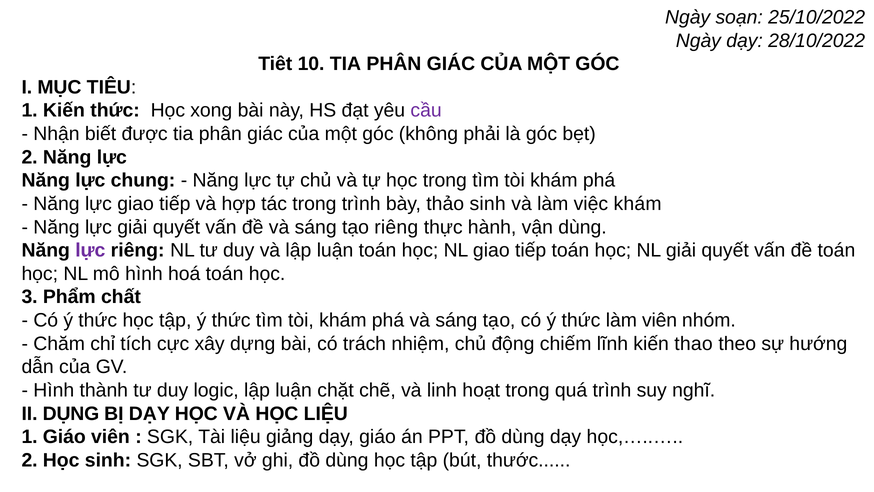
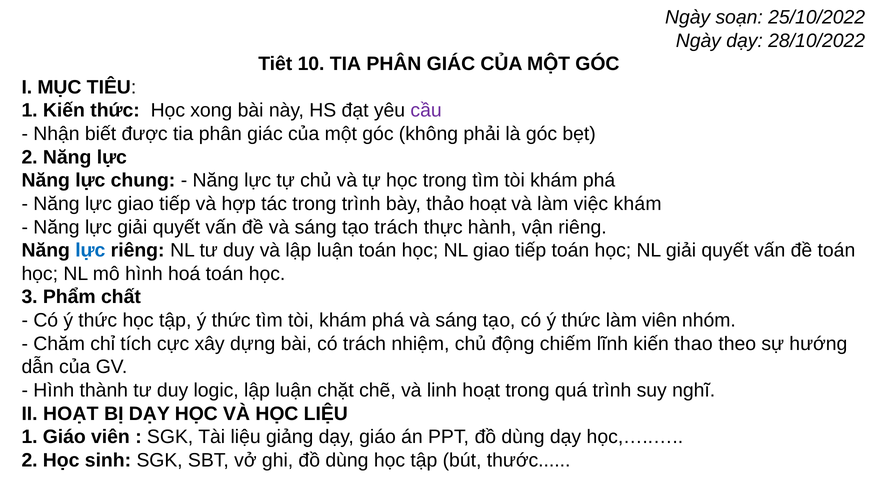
thảo sinh: sinh -> hoạt
tạo riêng: riêng -> trách
vận dùng: dùng -> riêng
lực at (90, 250) colour: purple -> blue
II DỤNG: DỤNG -> HOẠT
